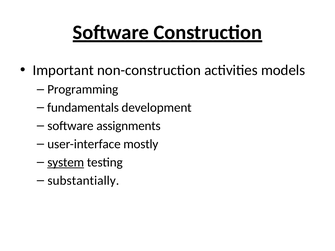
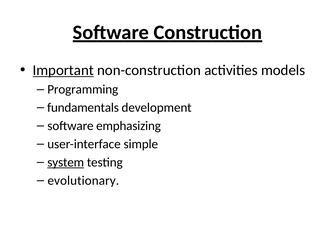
Important underline: none -> present
assignments: assignments -> emphasizing
mostly: mostly -> simple
substantially: substantially -> evolutionary
